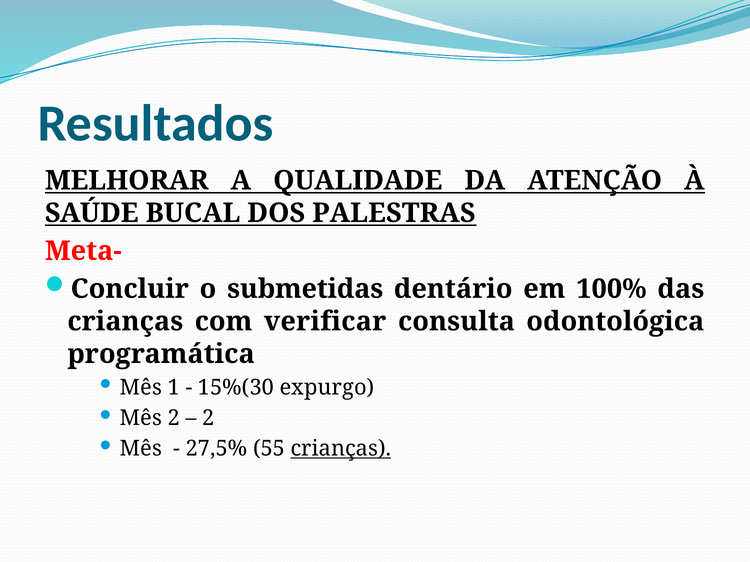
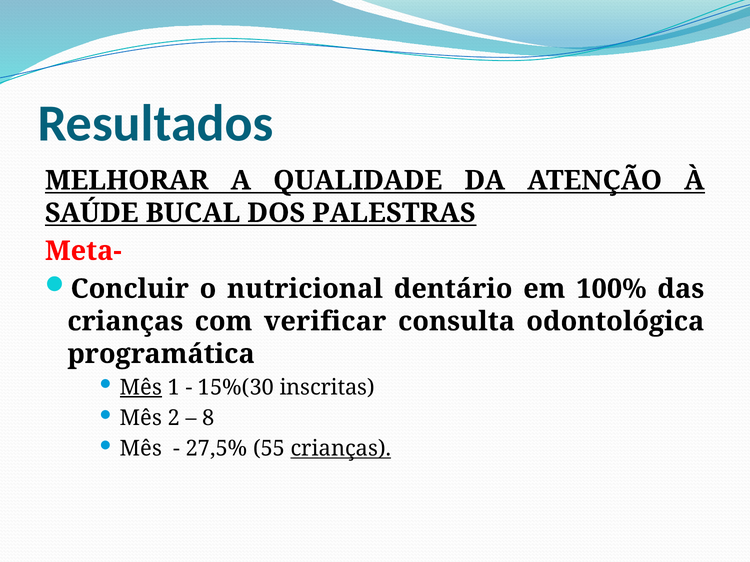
submetidas: submetidas -> nutricional
Mês at (141, 388) underline: none -> present
expurgo: expurgo -> inscritas
2 at (208, 418): 2 -> 8
